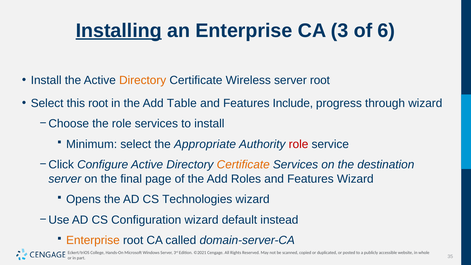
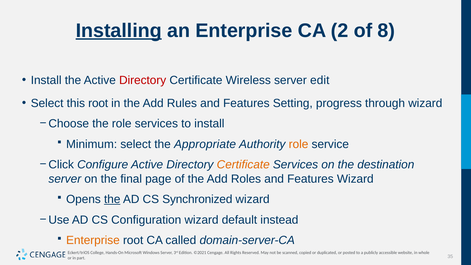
3: 3 -> 2
6: 6 -> 8
Directory at (143, 80) colour: orange -> red
server root: root -> edit
Table: Table -> Rules
Include: Include -> Setting
role at (299, 144) colour: red -> orange
the at (112, 199) underline: none -> present
Technologies: Technologies -> Synchronized
